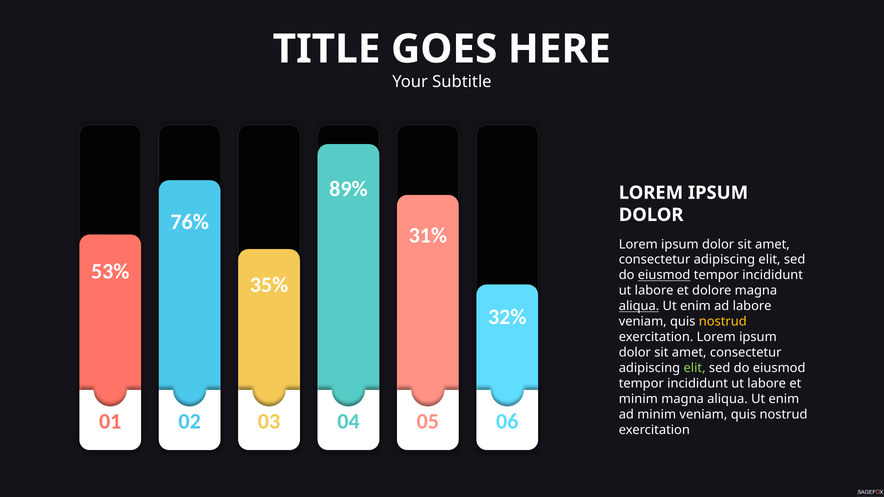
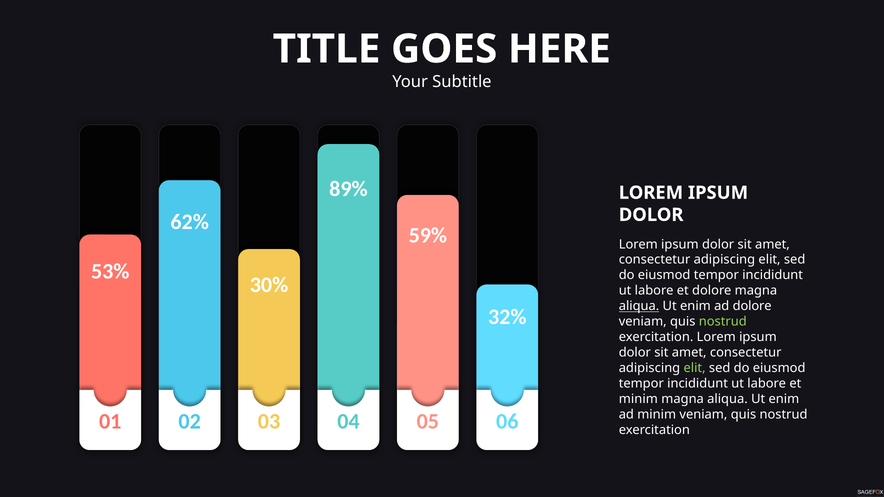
76%: 76% -> 62%
31%: 31% -> 59%
eiusmod at (664, 275) underline: present -> none
35%: 35% -> 30%
ad labore: labore -> dolore
nostrud at (723, 322) colour: yellow -> light green
